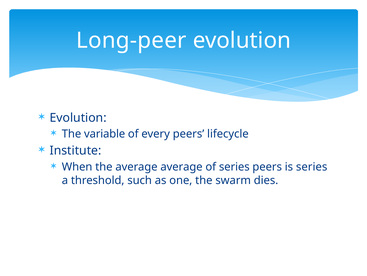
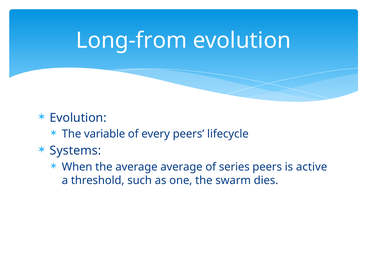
Long-peer: Long-peer -> Long-from
Institute: Institute -> Systems
is series: series -> active
